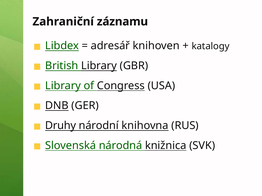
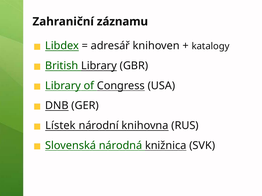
Druhy: Druhy -> Lístek
